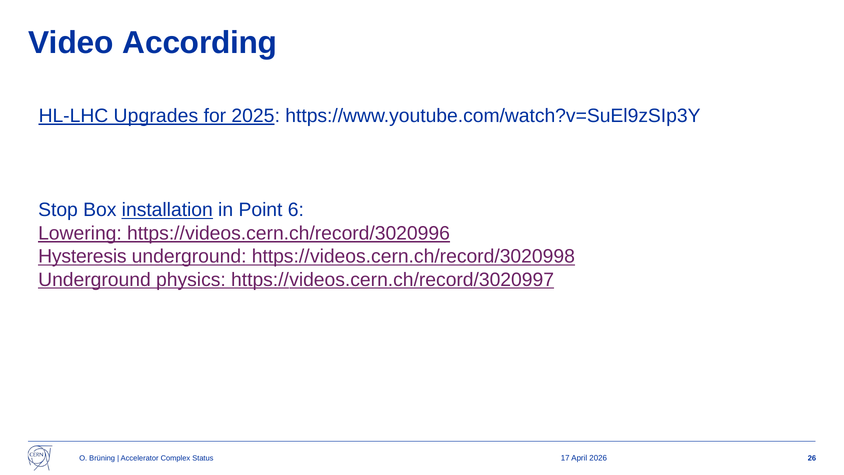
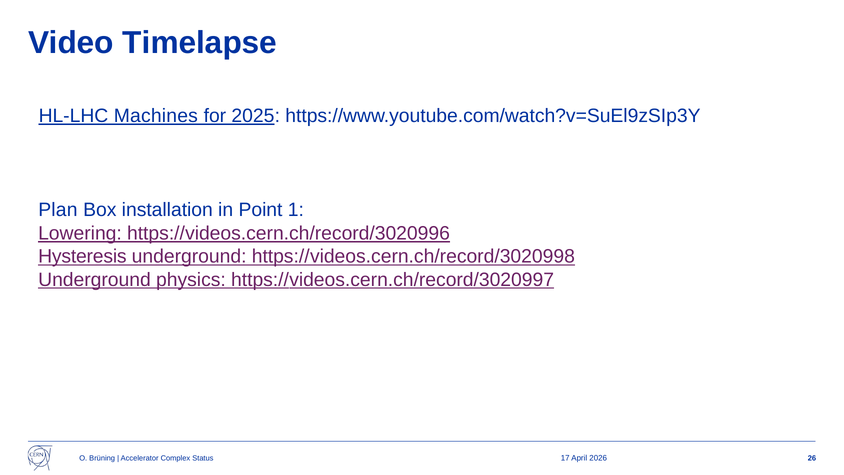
According: According -> Timelapse
Upgrades: Upgrades -> Machines
Stop: Stop -> Plan
installation underline: present -> none
6: 6 -> 1
